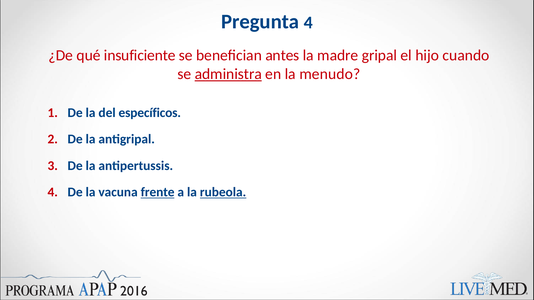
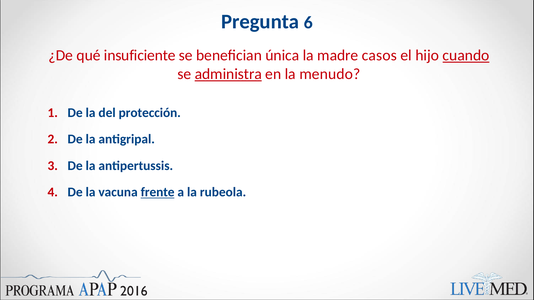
Pregunta 4: 4 -> 6
antes: antes -> única
gripal: gripal -> casos
cuando underline: none -> present
específicos: específicos -> protección
rubeola underline: present -> none
